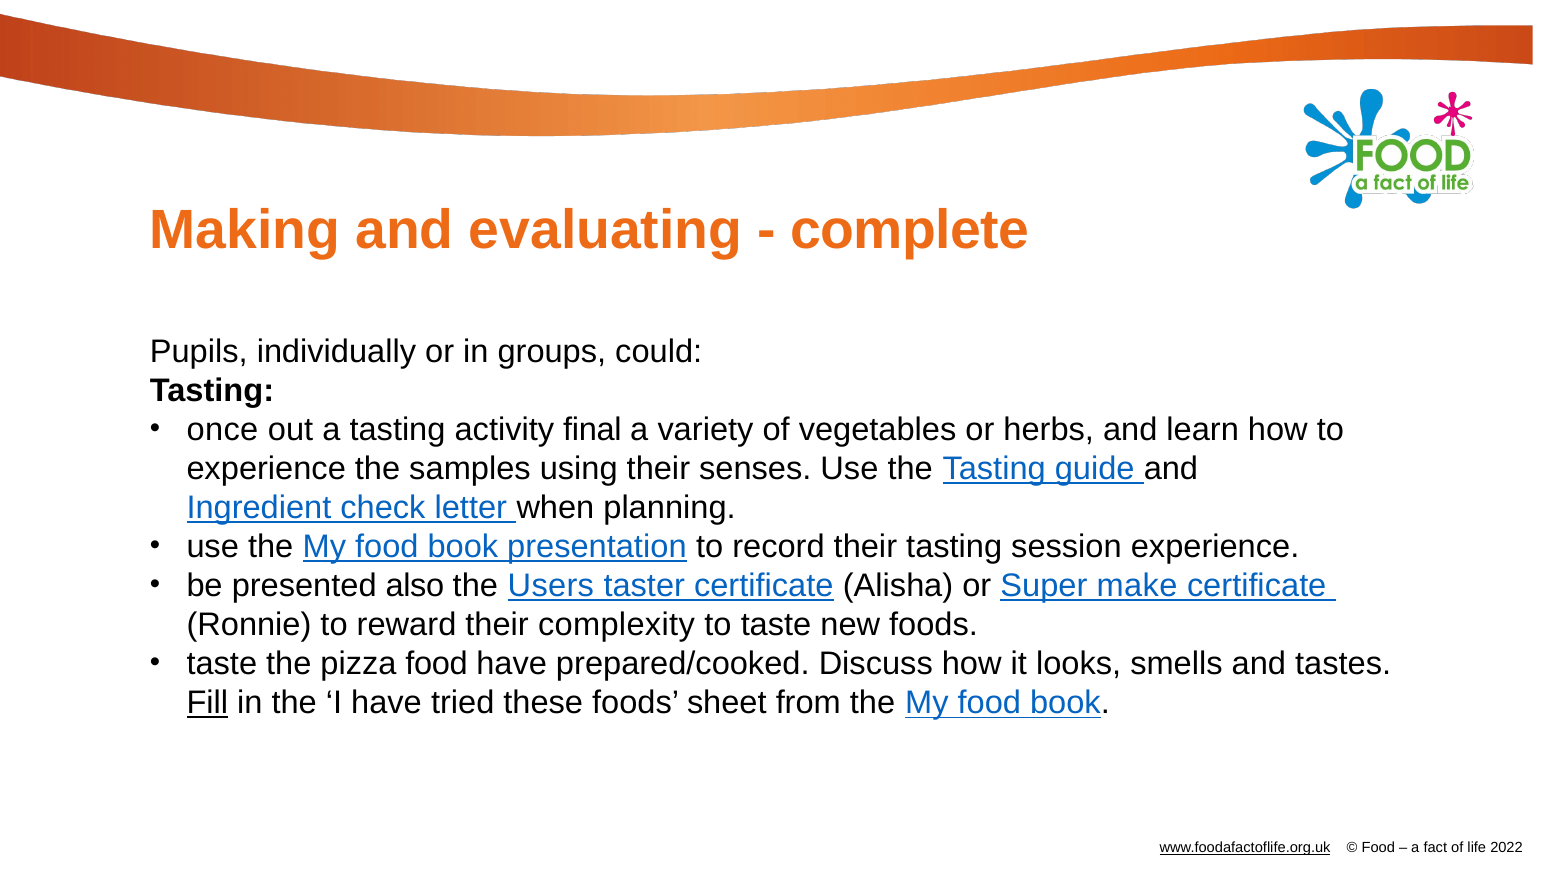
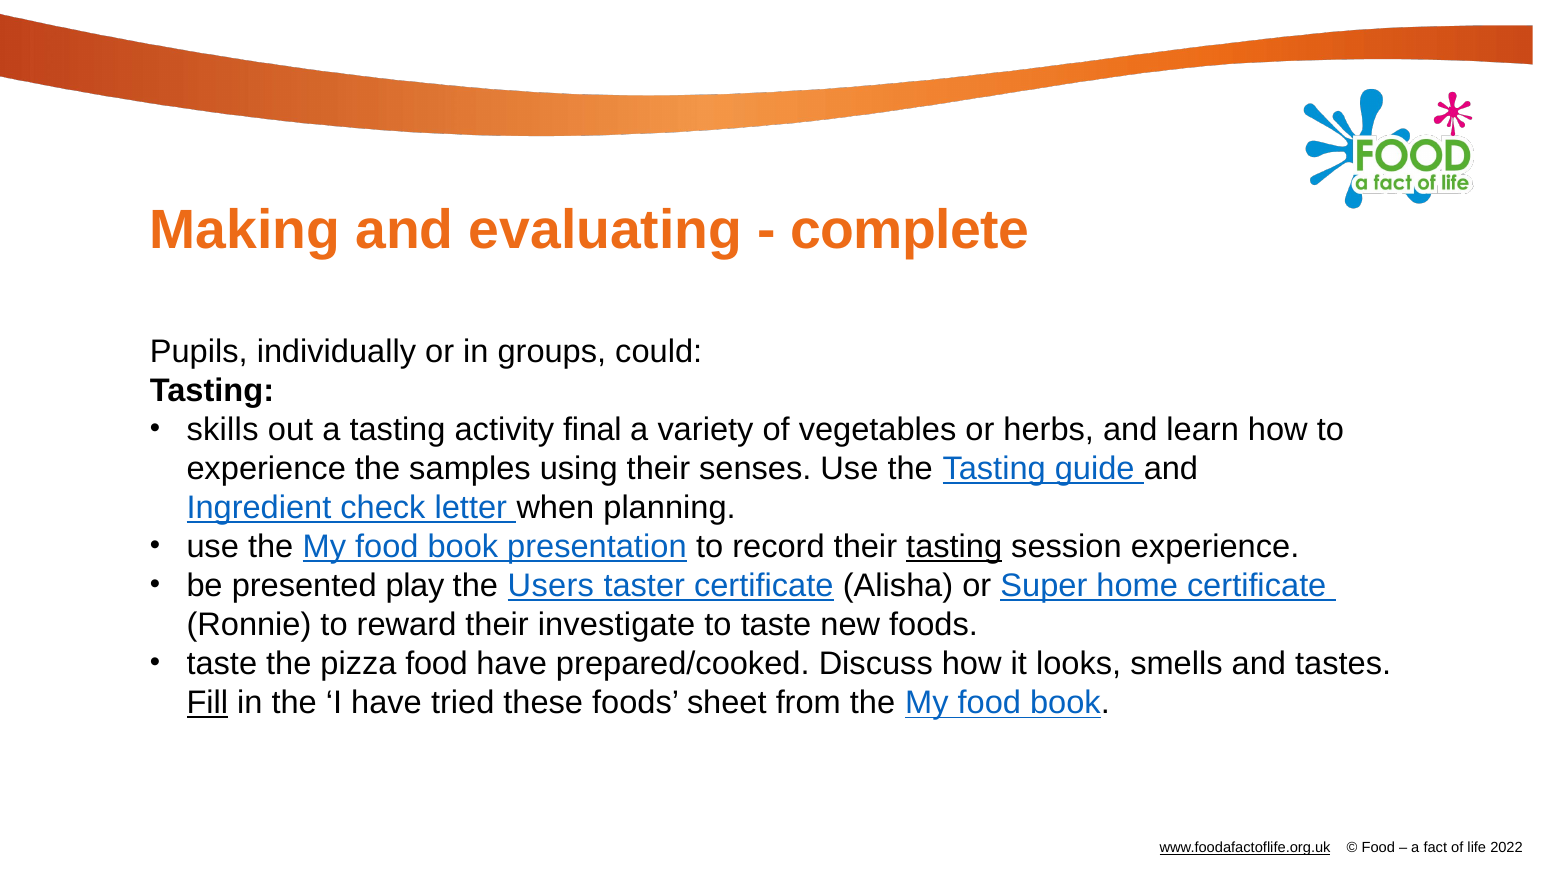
once: once -> skills
tasting at (954, 547) underline: none -> present
also: also -> play
make: make -> home
complexity: complexity -> investigate
